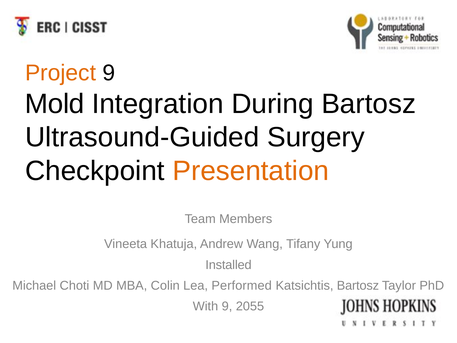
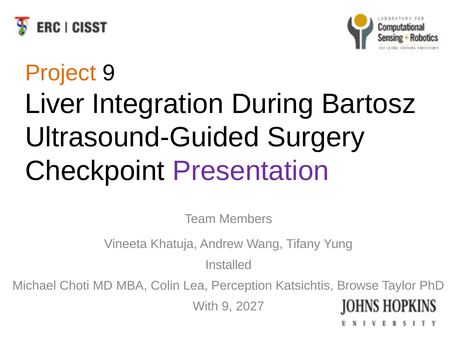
Mold: Mold -> Liver
Presentation colour: orange -> purple
Performed: Performed -> Perception
Katsichtis Bartosz: Bartosz -> Browse
2055: 2055 -> 2027
